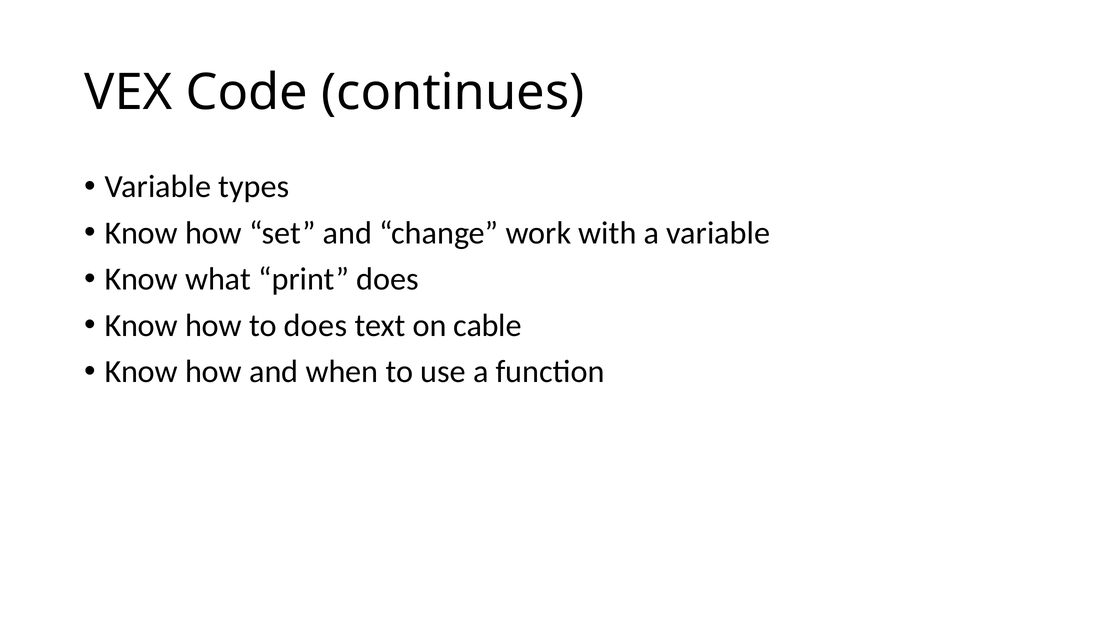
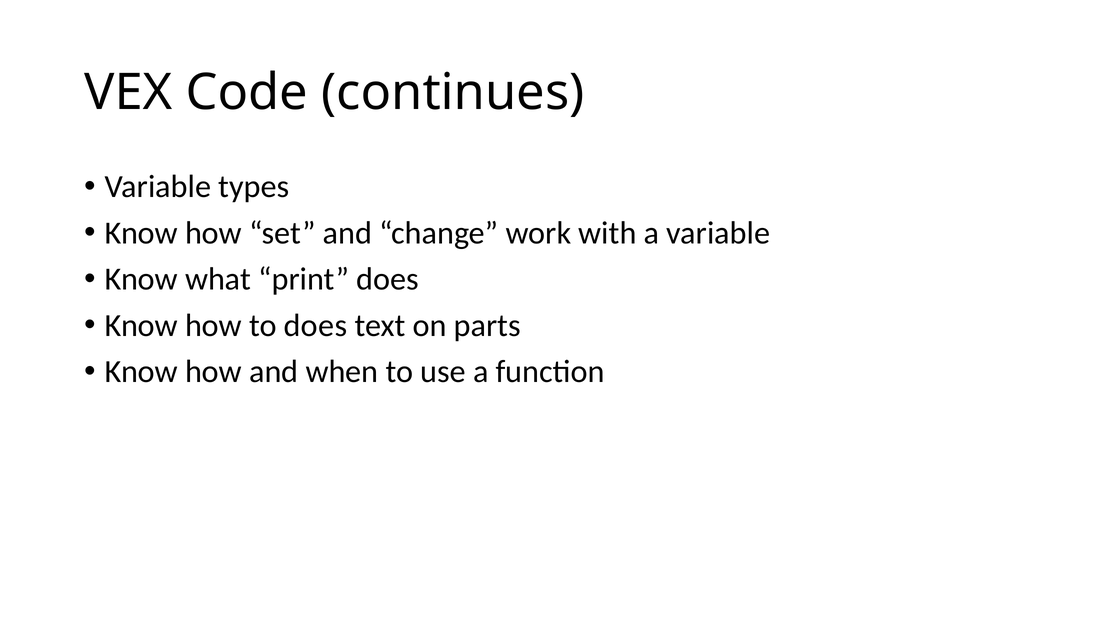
cable: cable -> parts
